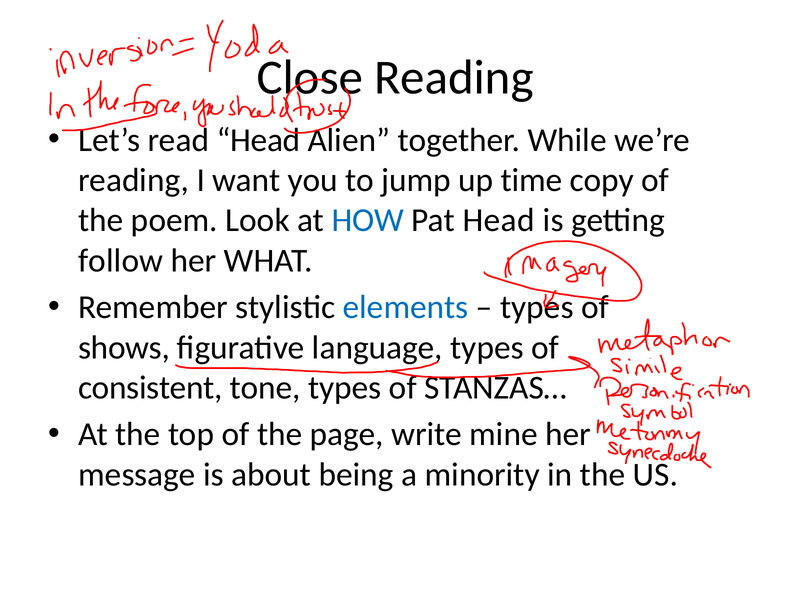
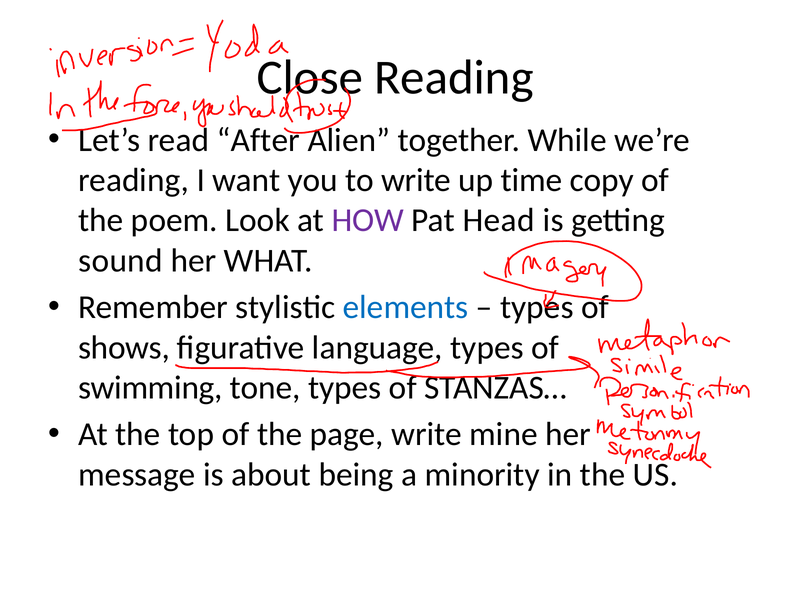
read Head: Head -> After
to jump: jump -> write
HOW colour: blue -> purple
follow: follow -> sound
consistent: consistent -> swimming
